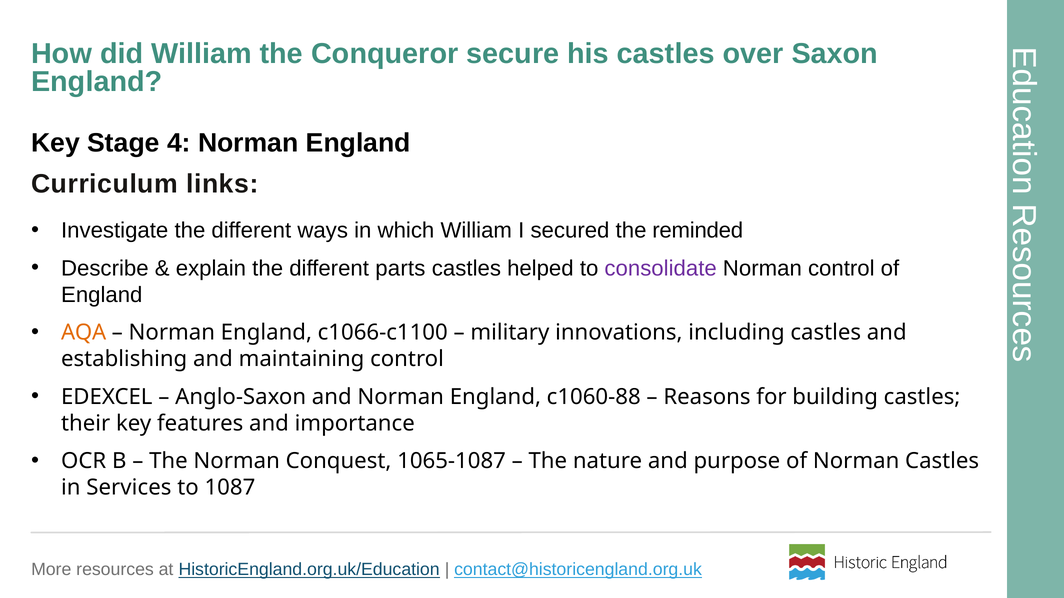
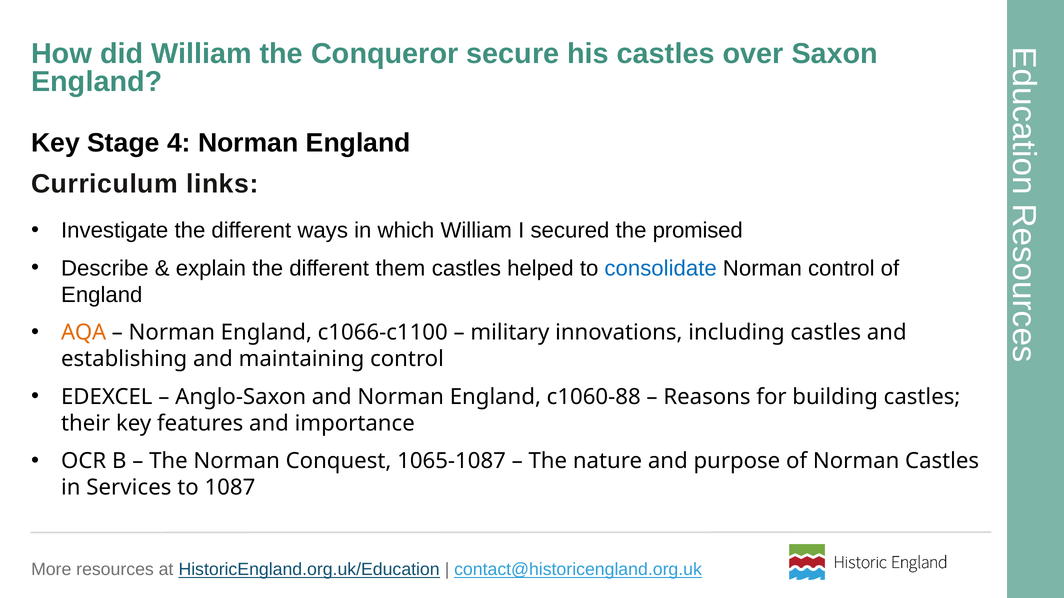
reminded: reminded -> promised
parts: parts -> them
consolidate colour: purple -> blue
